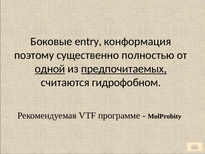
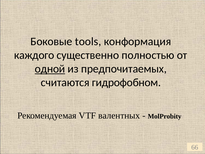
entry: entry -> tools
поэтому: поэтому -> каждого
предпочитаемых underline: present -> none
программе: программе -> валентных
